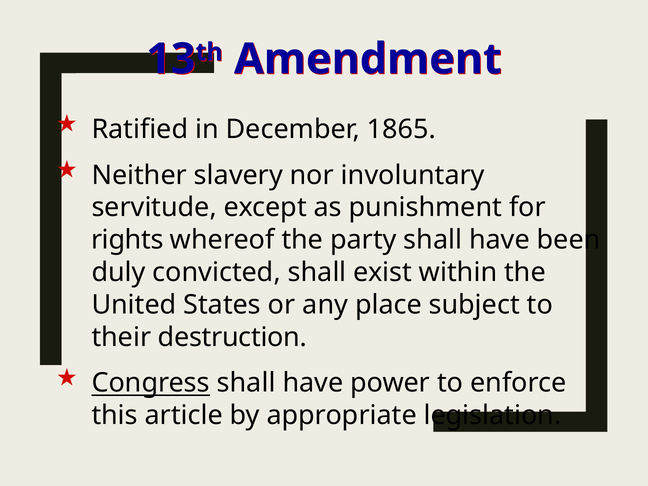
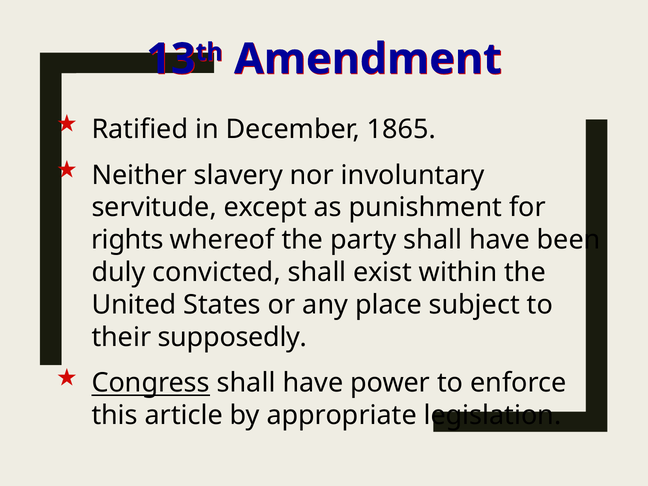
destruction: destruction -> supposedly
